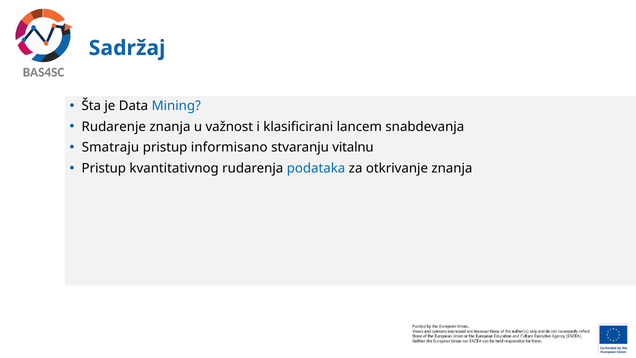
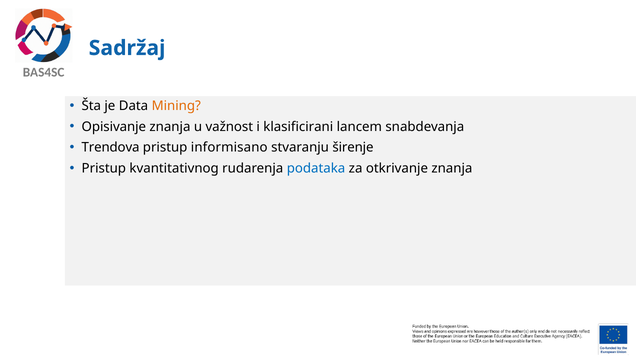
Mining colour: blue -> orange
Rudarenje: Rudarenje -> Opisivanje
Smatraju: Smatraju -> Trendova
vitalnu: vitalnu -> širenje
